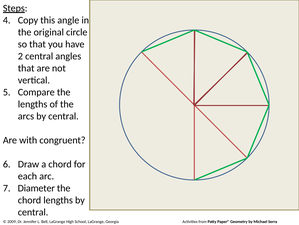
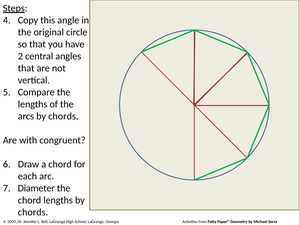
arcs by central: central -> chords
central at (33, 211): central -> chords
